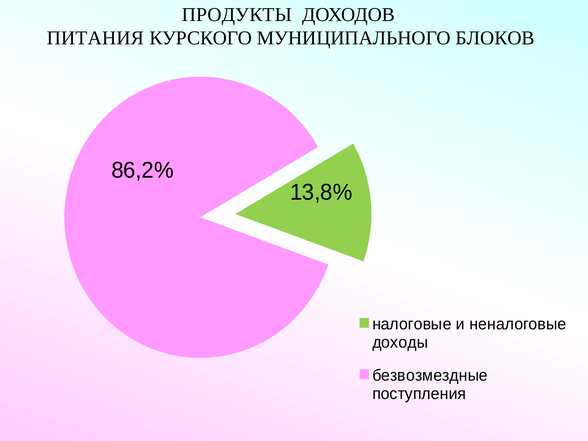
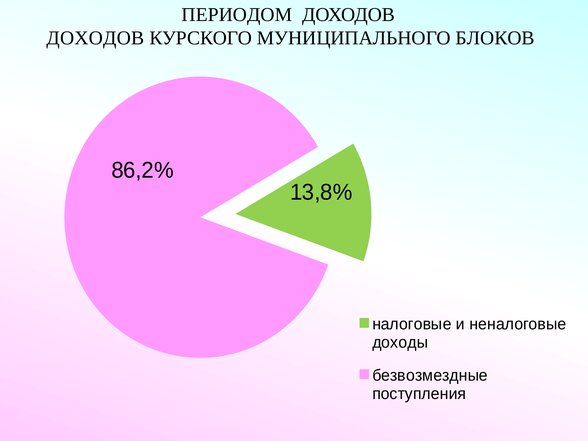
ПРОДУКТЫ: ПРОДУКТЫ -> ПЕРИОДОМ
ПИТАНИЯ at (95, 38): ПИТАНИЯ -> ДОХОДОВ
